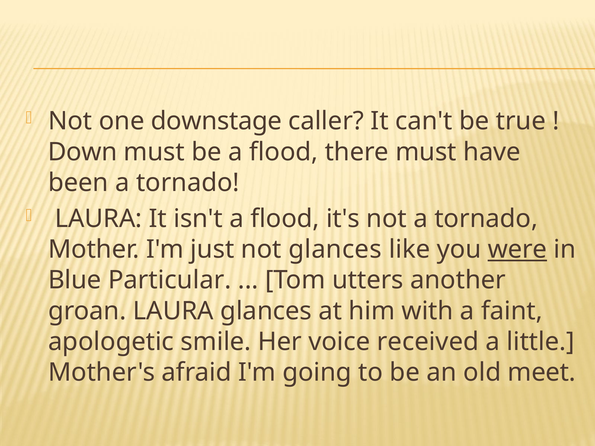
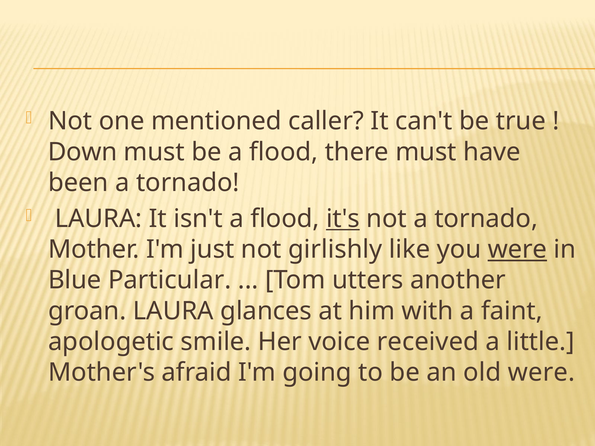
downstage: downstage -> mentioned
it's underline: none -> present
not glances: glances -> girlishly
old meet: meet -> were
